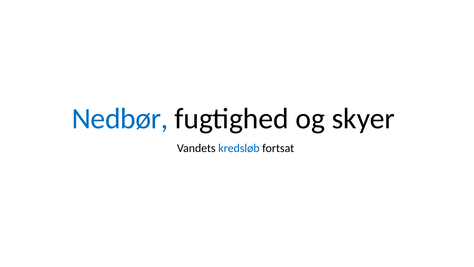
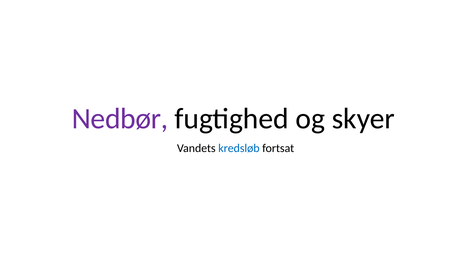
Nedbør colour: blue -> purple
